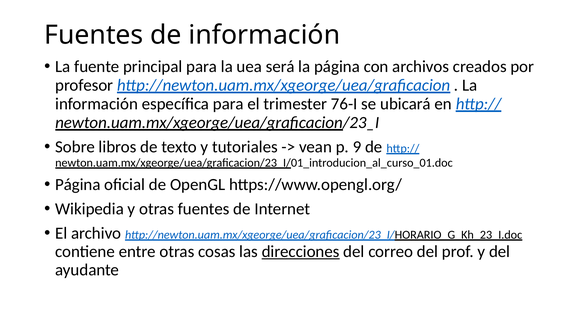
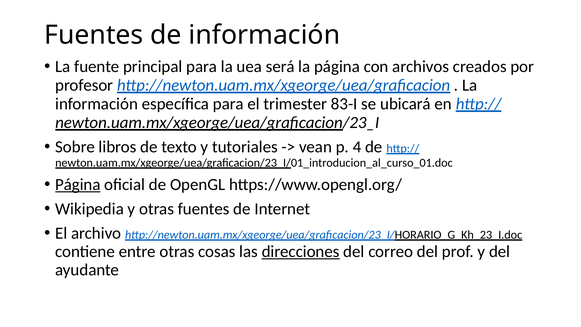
76-I: 76-I -> 83-I
9: 9 -> 4
Página at (78, 184) underline: none -> present
